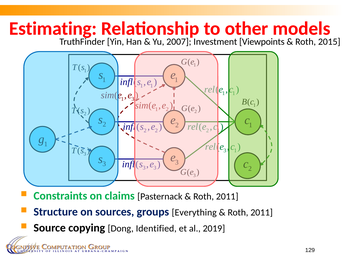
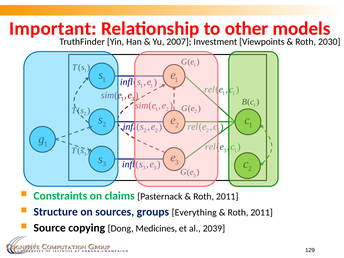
Estimating: Estimating -> Important
2015: 2015 -> 2030
Identified: Identified -> Medicines
2019: 2019 -> 2039
